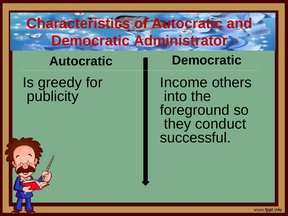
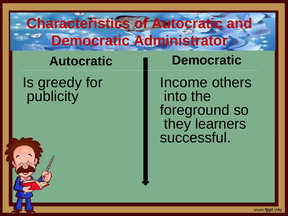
conduct: conduct -> learners
